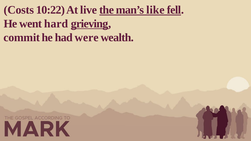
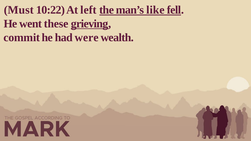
Costs: Costs -> Must
live: live -> left
hard: hard -> these
